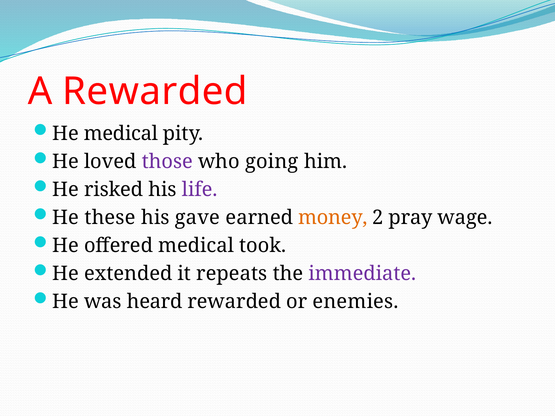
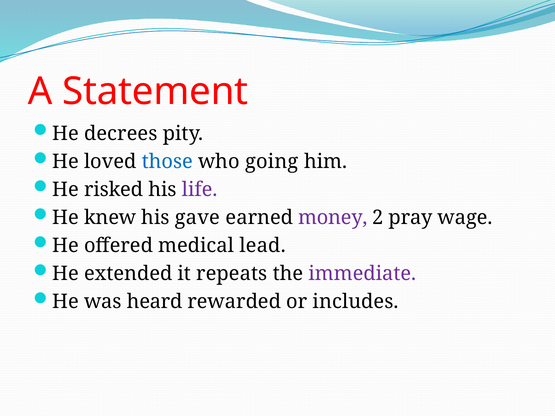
A Rewarded: Rewarded -> Statement
He medical: medical -> decrees
those colour: purple -> blue
these: these -> knew
money colour: orange -> purple
took: took -> lead
enemies: enemies -> includes
